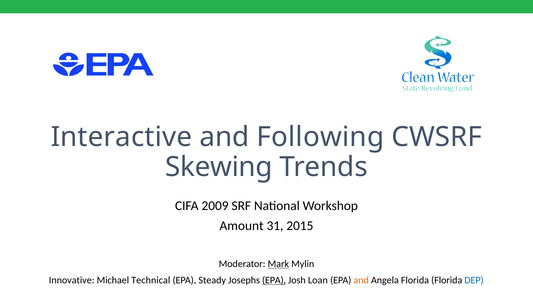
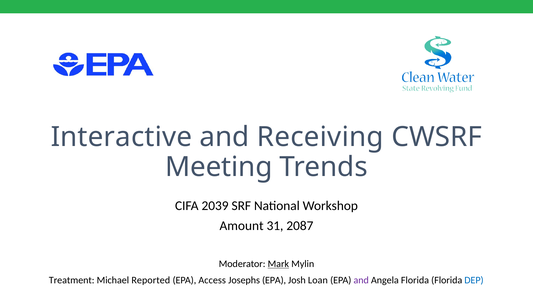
Following: Following -> Receiving
Skewing: Skewing -> Meeting
2009: 2009 -> 2039
2015: 2015 -> 2087
Innovative: Innovative -> Treatment
Technical: Technical -> Reported
Steady: Steady -> Access
EPA at (274, 280) underline: present -> none
and at (361, 280) colour: orange -> purple
